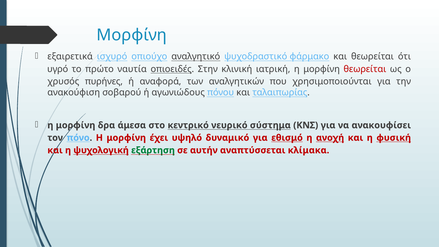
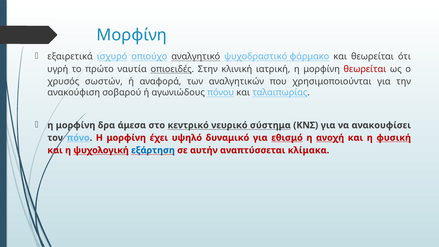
υγρό: υγρό -> υγρή
πυρήνες: πυρήνες -> σωστών
εξάρτηση colour: green -> blue
